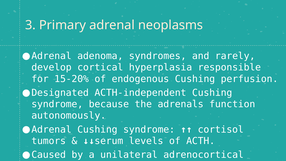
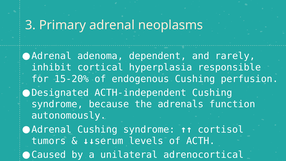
syndromes: syndromes -> dependent
develop: develop -> inhibit
